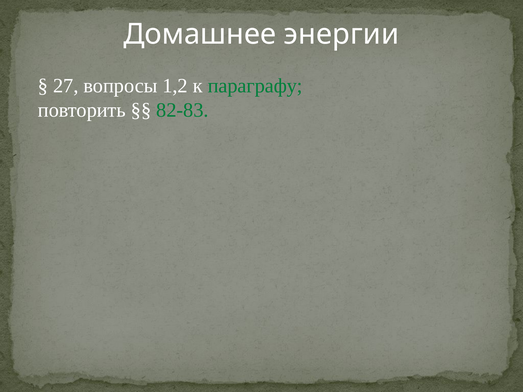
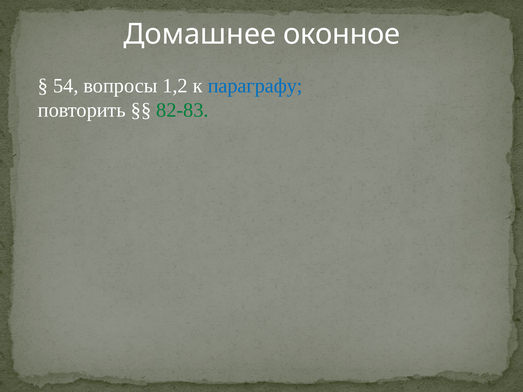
энергии: энергии -> оконное
27: 27 -> 54
параграфу colour: green -> blue
